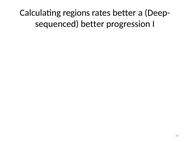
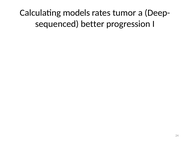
regions: regions -> models
rates better: better -> tumor
